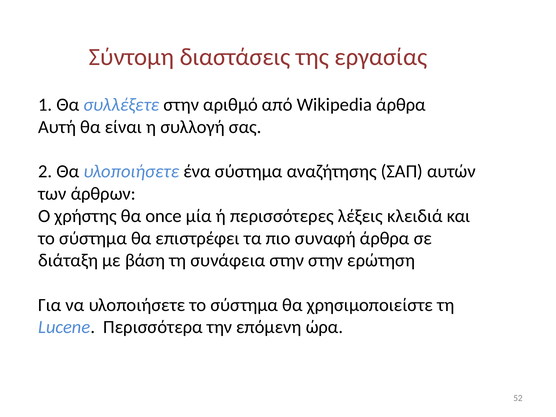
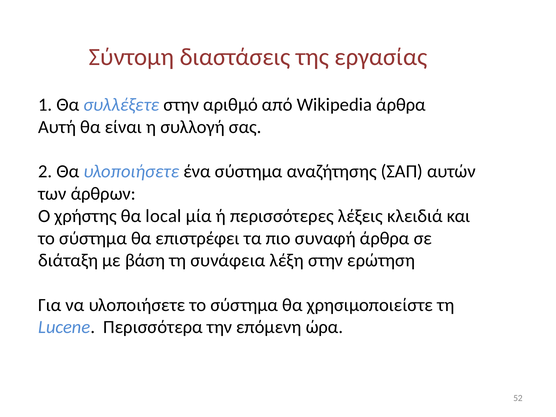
once: once -> local
συνάφεια στην: στην -> λέξη
